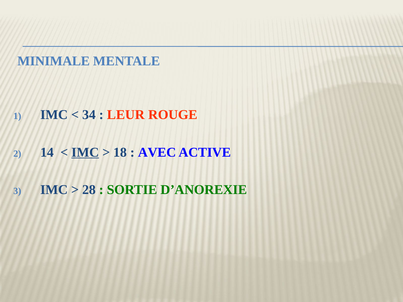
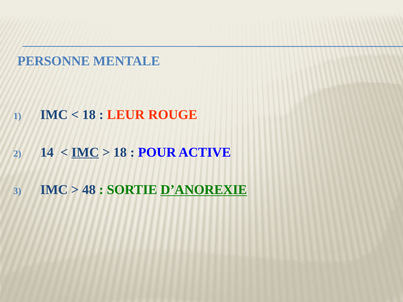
MINIMALE: MINIMALE -> PERSONNE
34 at (89, 115): 34 -> 18
AVEC: AVEC -> POUR
28: 28 -> 48
D’ANOREXIE underline: none -> present
